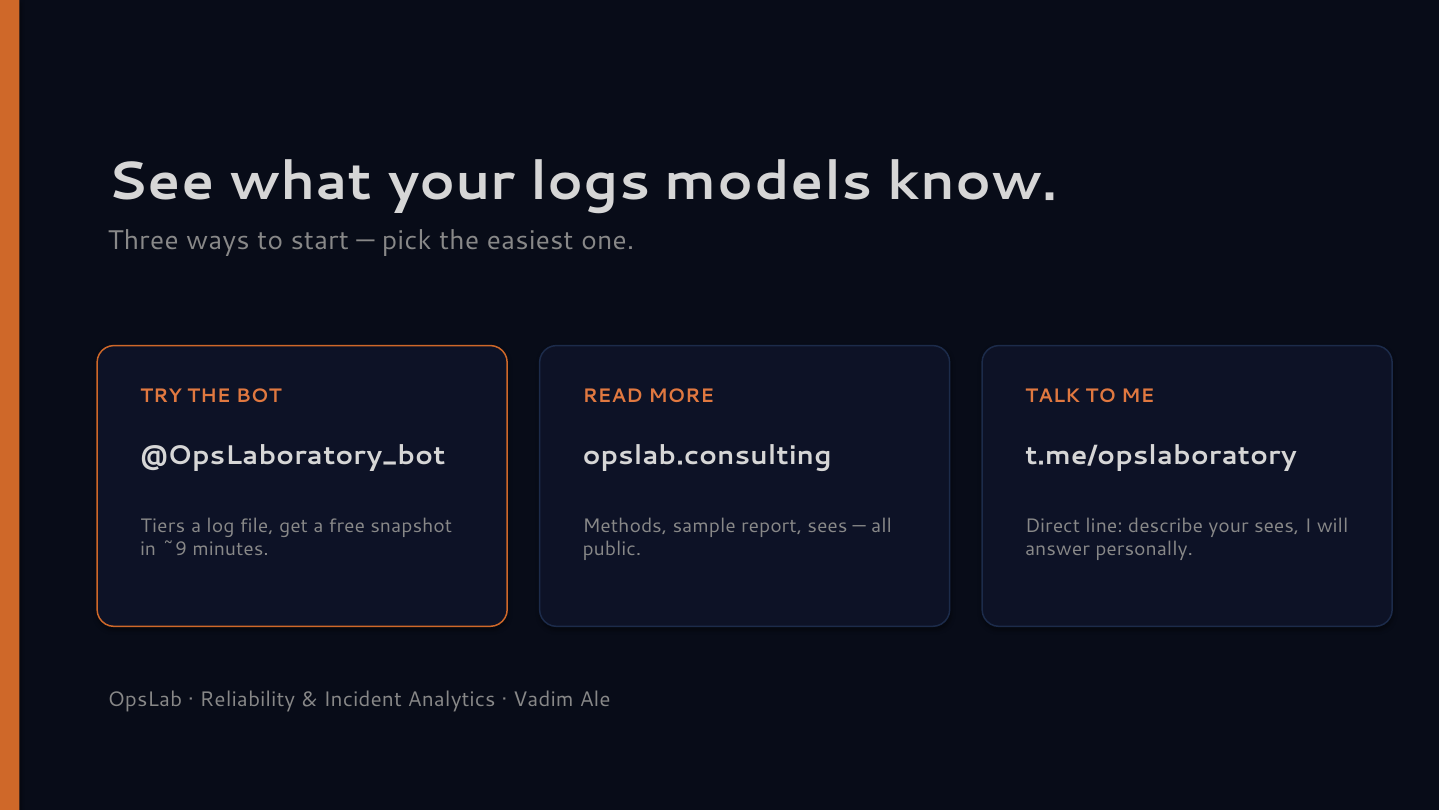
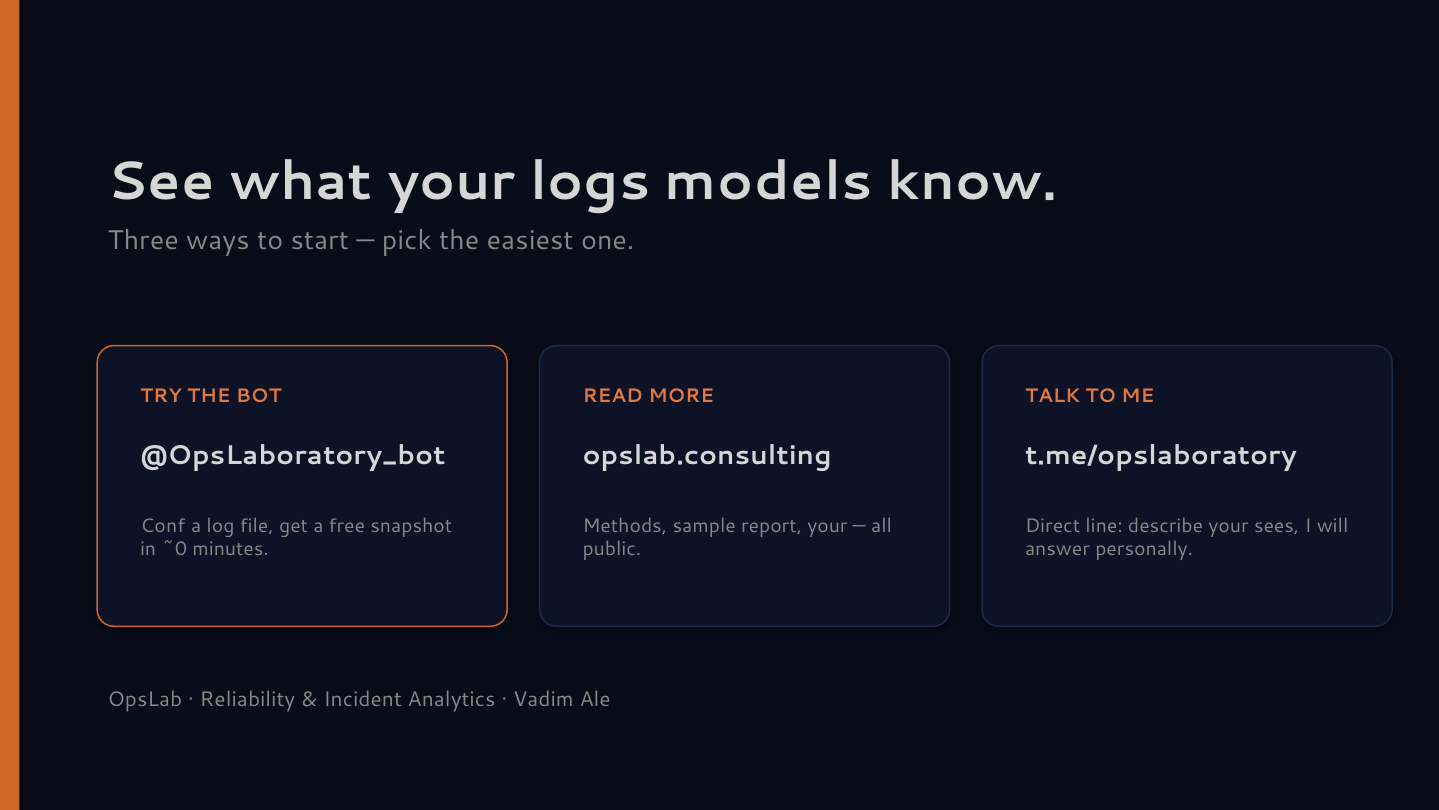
Tiers: Tiers -> Conf
report sees: sees -> your
~9: ~9 -> ~0
